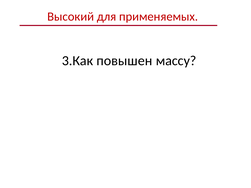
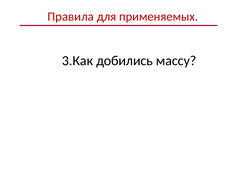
Высокий: Высокий -> Правила
повышен: повышен -> добились
